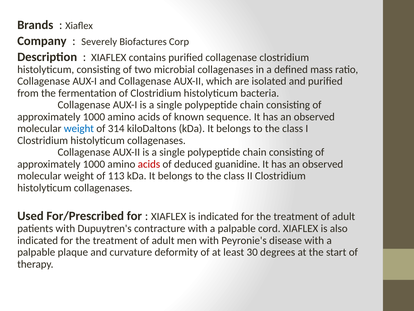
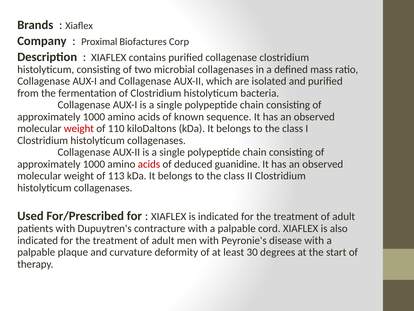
Severely: Severely -> Proximal
weight at (79, 128) colour: blue -> red
314: 314 -> 110
